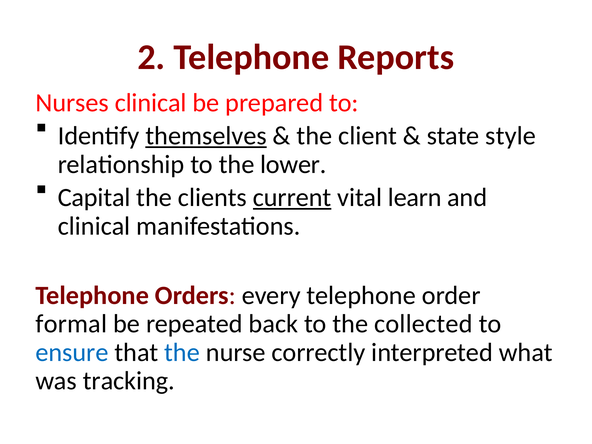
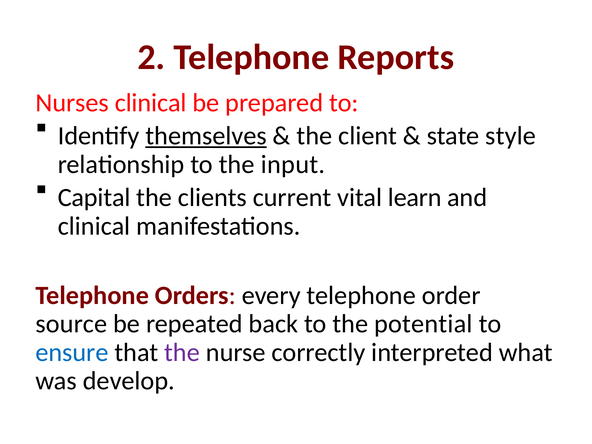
lower: lower -> input
current underline: present -> none
formal: formal -> source
collected: collected -> potential
the at (182, 352) colour: blue -> purple
tracking: tracking -> develop
